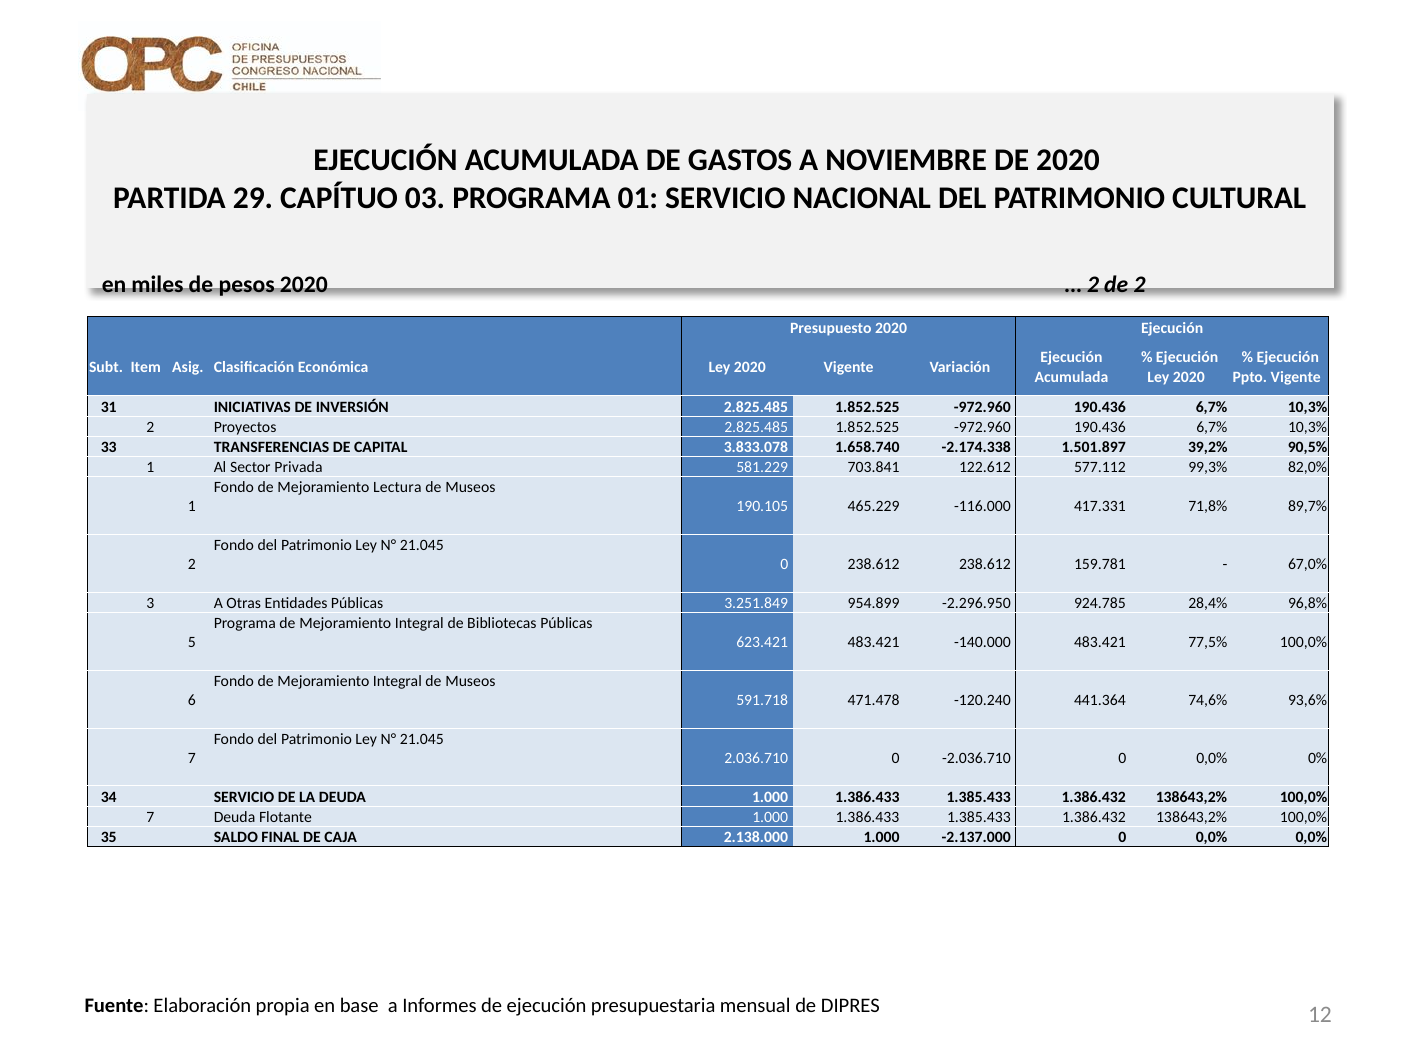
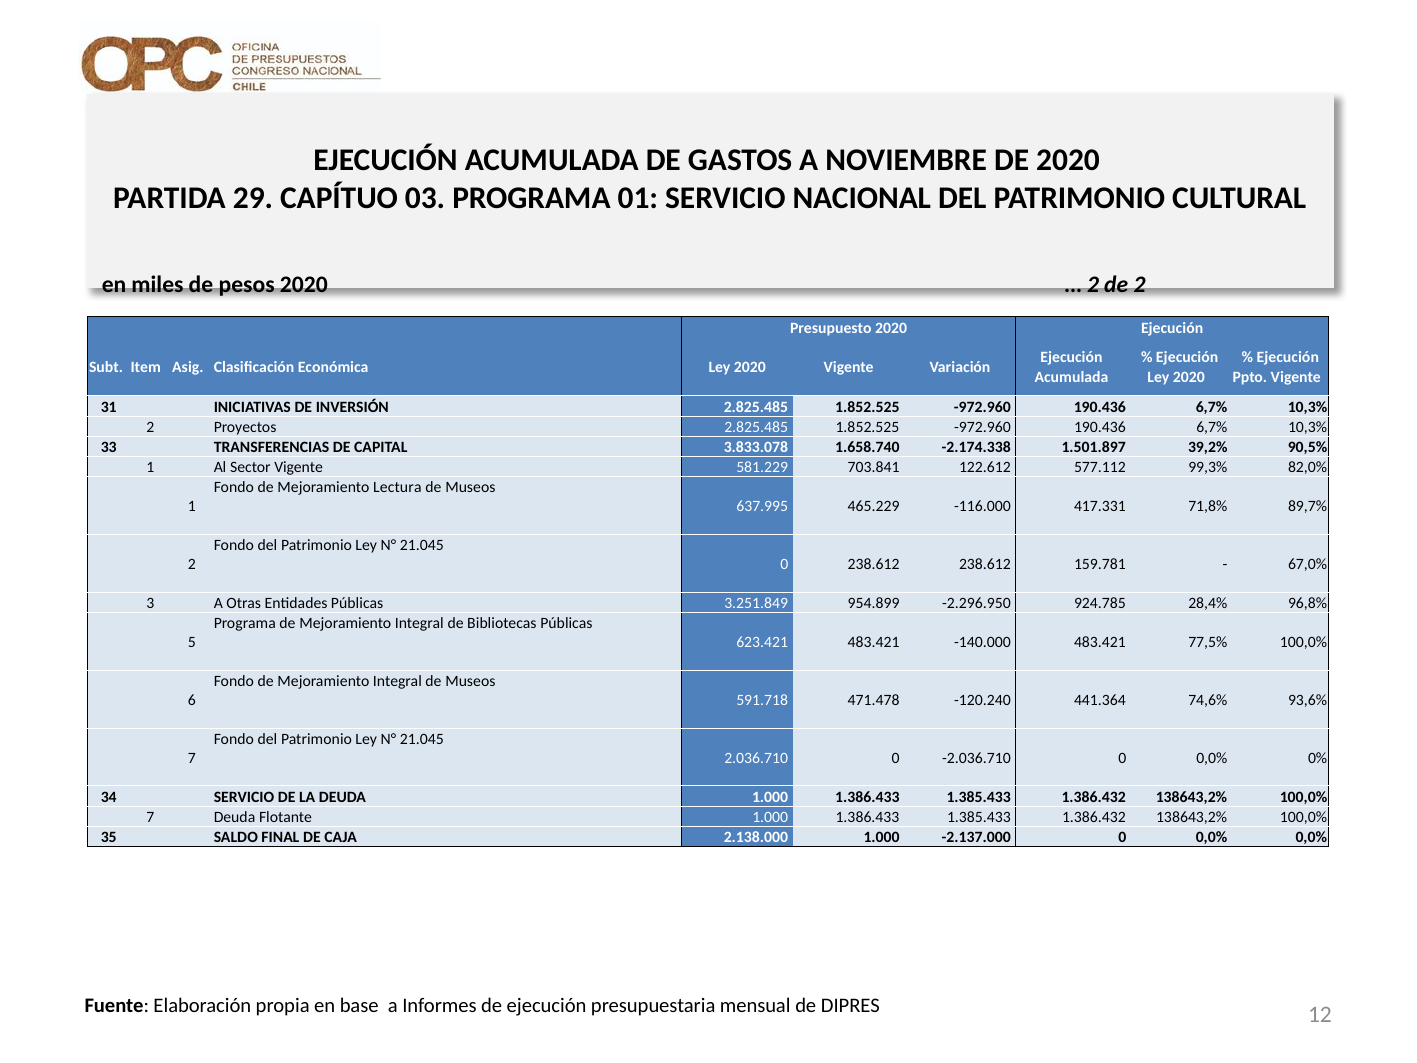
Sector Privada: Privada -> Vigente
190.105: 190.105 -> 637.995
